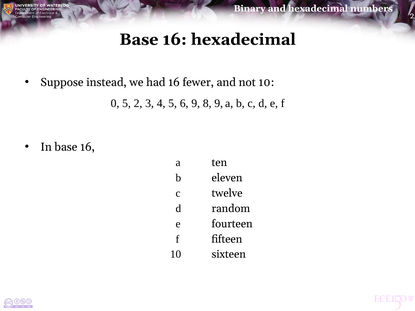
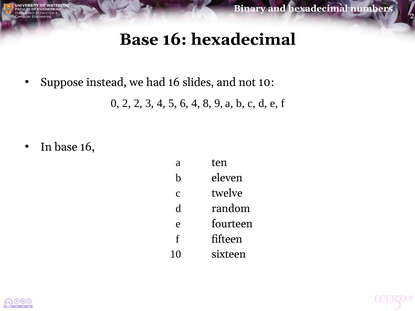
fewer: fewer -> slides
0 5: 5 -> 2
6 9: 9 -> 4
